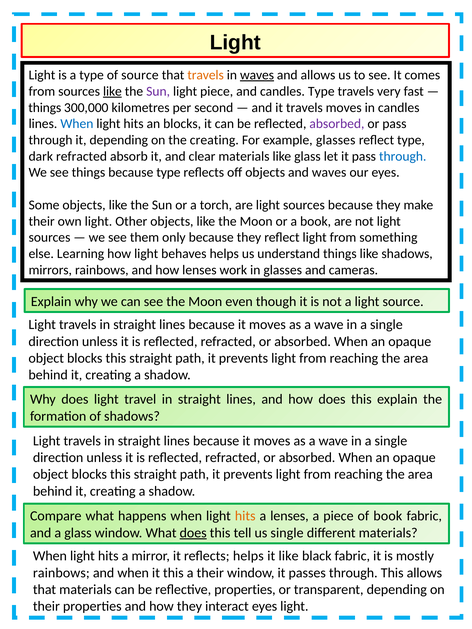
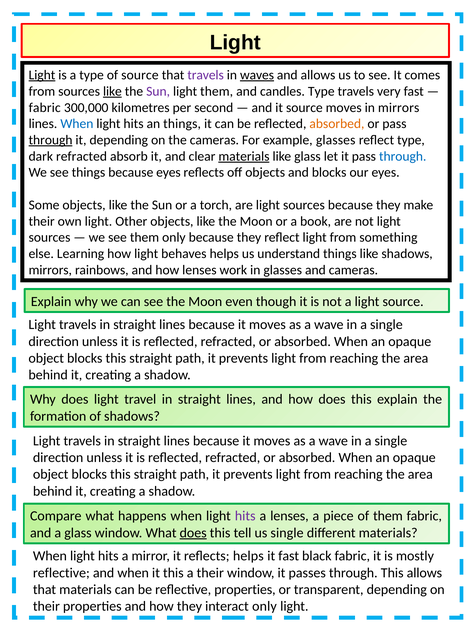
Light at (42, 75) underline: none -> present
travels at (206, 75) colour: orange -> purple
light piece: piece -> them
things at (45, 108): things -> fabric
it travels: travels -> source
in candles: candles -> mirrors
an blocks: blocks -> things
absorbed at (337, 124) colour: purple -> orange
through at (51, 140) underline: none -> present
the creating: creating -> cameras
materials at (244, 156) underline: none -> present
because type: type -> eyes
and waves: waves -> blocks
hits at (245, 516) colour: orange -> purple
of book: book -> them
it like: like -> fast
rainbows at (61, 573): rainbows -> reflective
interact eyes: eyes -> only
